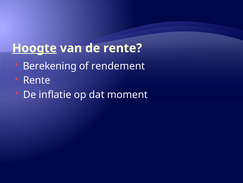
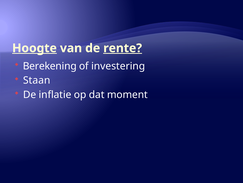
rente at (123, 48) underline: none -> present
rendement: rendement -> investering
Rente at (37, 80): Rente -> Staan
